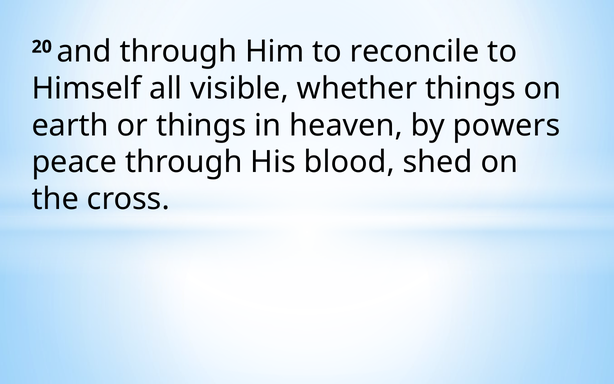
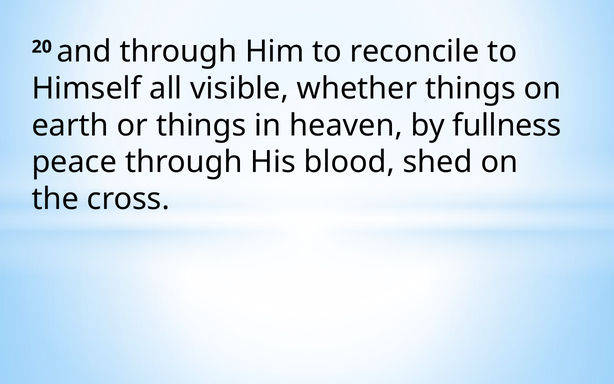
powers: powers -> fullness
